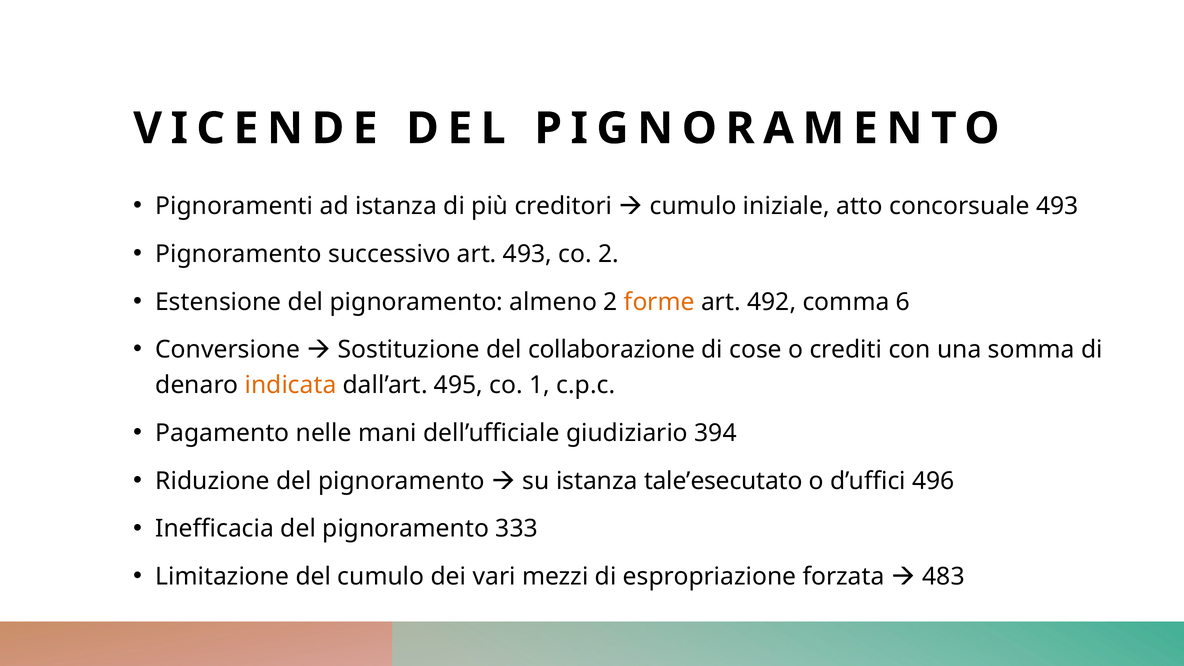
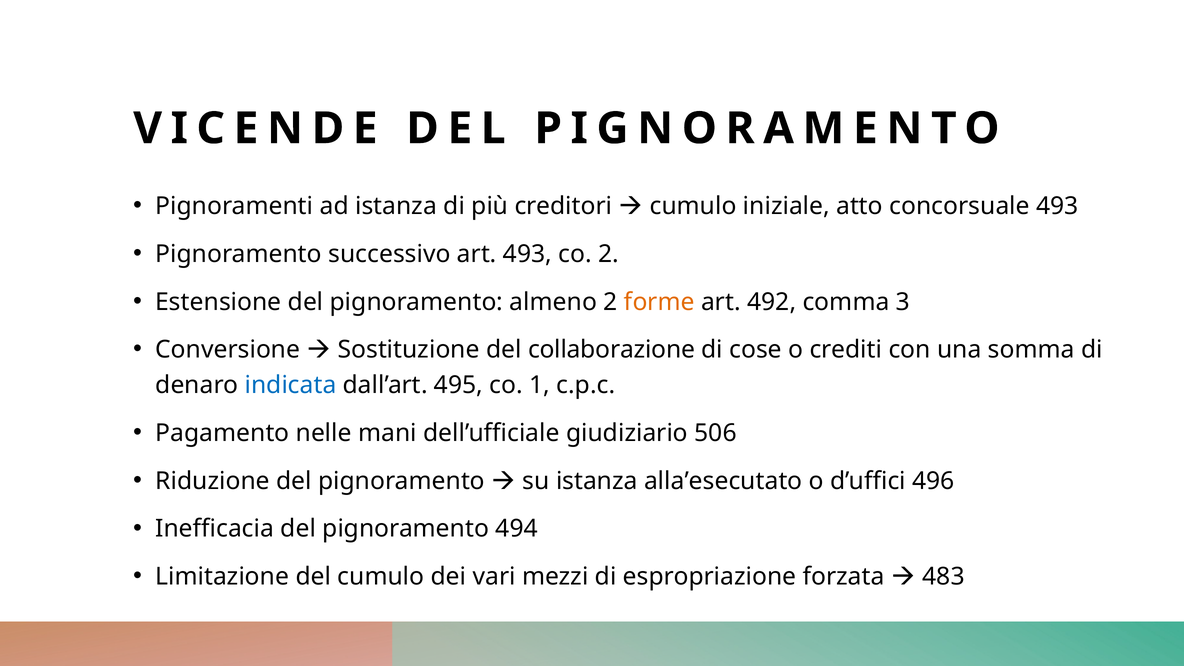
6: 6 -> 3
indicata colour: orange -> blue
394: 394 -> 506
tale’esecutato: tale’esecutato -> alla’esecutato
333: 333 -> 494
